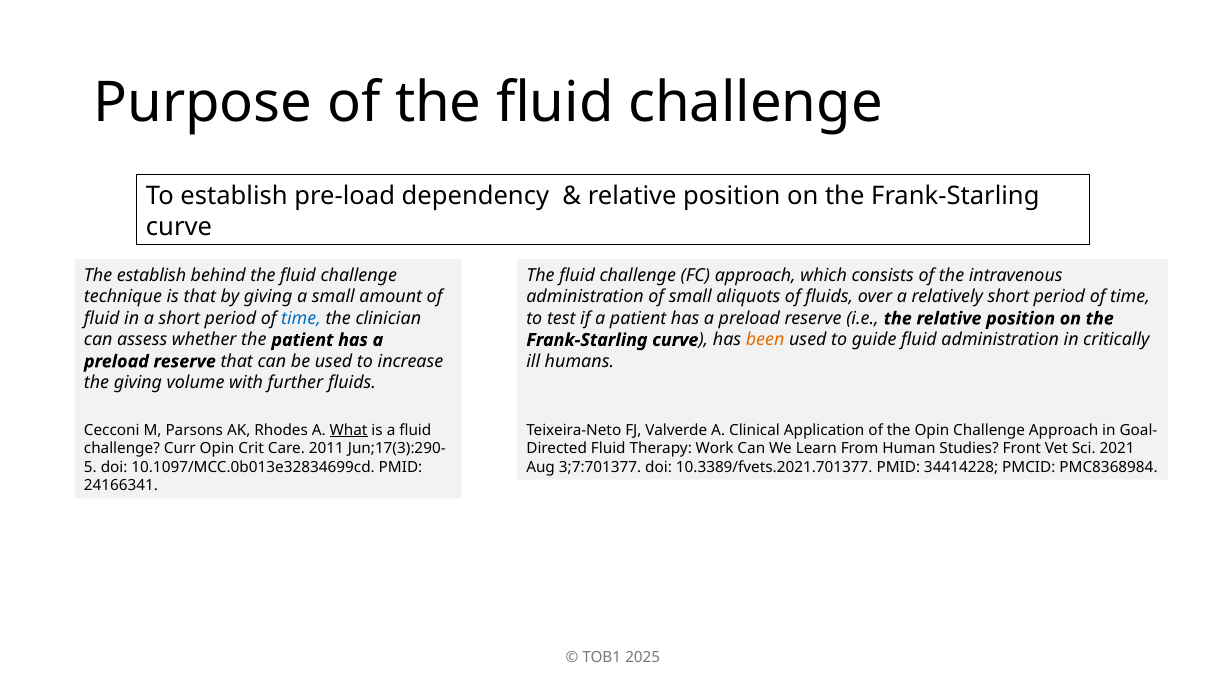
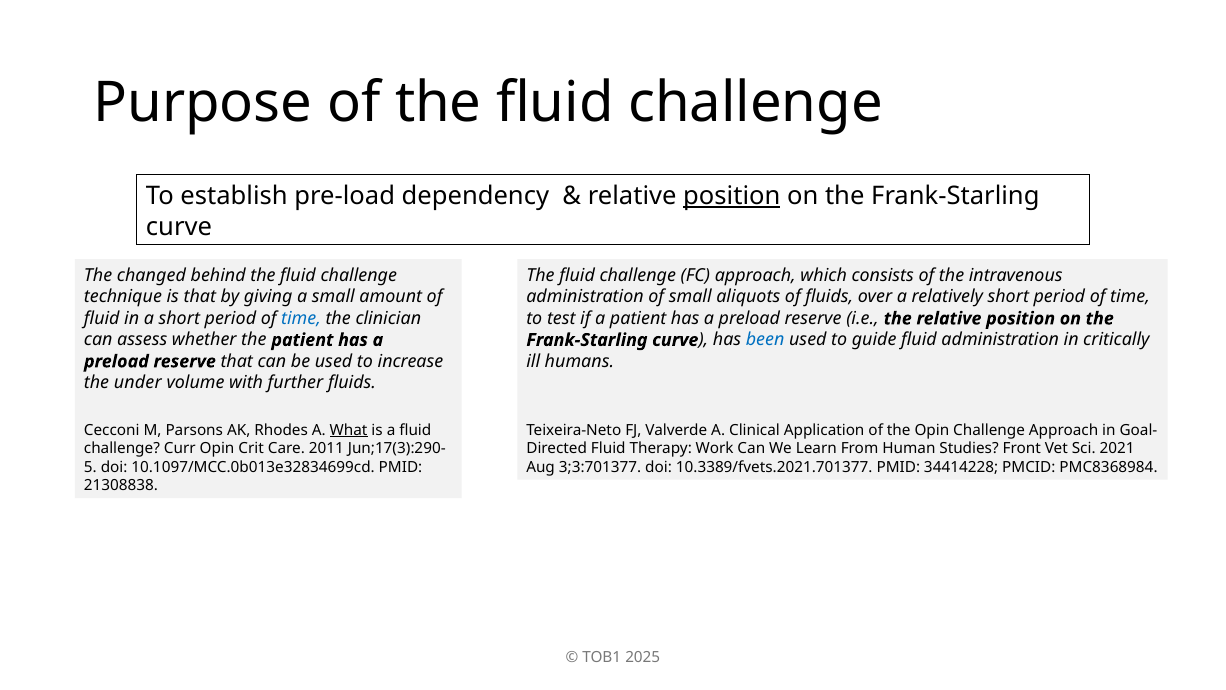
position at (732, 196) underline: none -> present
The establish: establish -> changed
been colour: orange -> blue
the giving: giving -> under
3;7:701377: 3;7:701377 -> 3;3:701377
24166341: 24166341 -> 21308838
